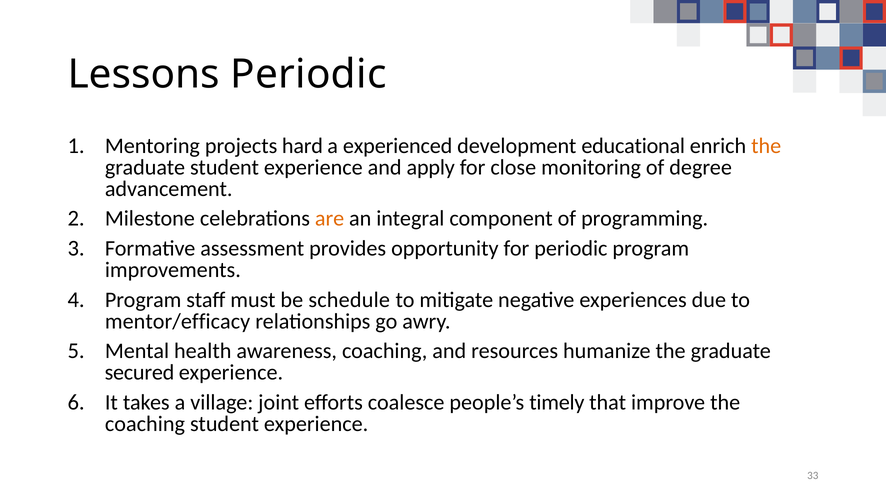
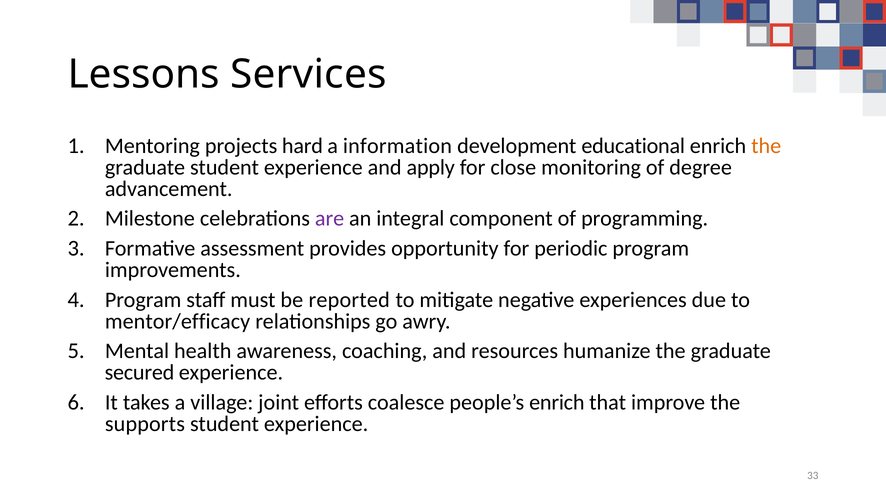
Lessons Periodic: Periodic -> Services
experienced: experienced -> information
are colour: orange -> purple
schedule: schedule -> reported
people’s timely: timely -> enrich
coaching at (145, 424): coaching -> supports
